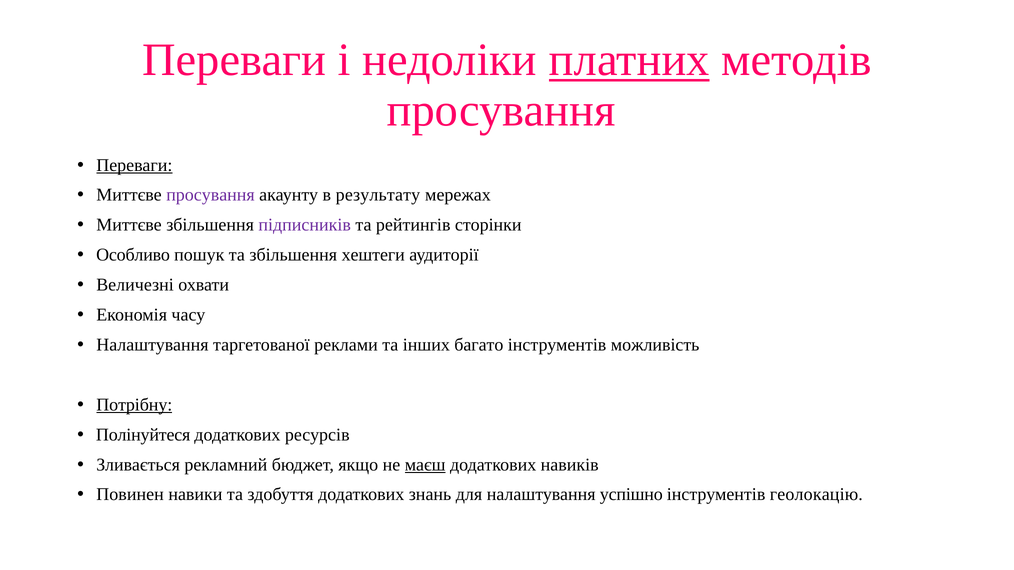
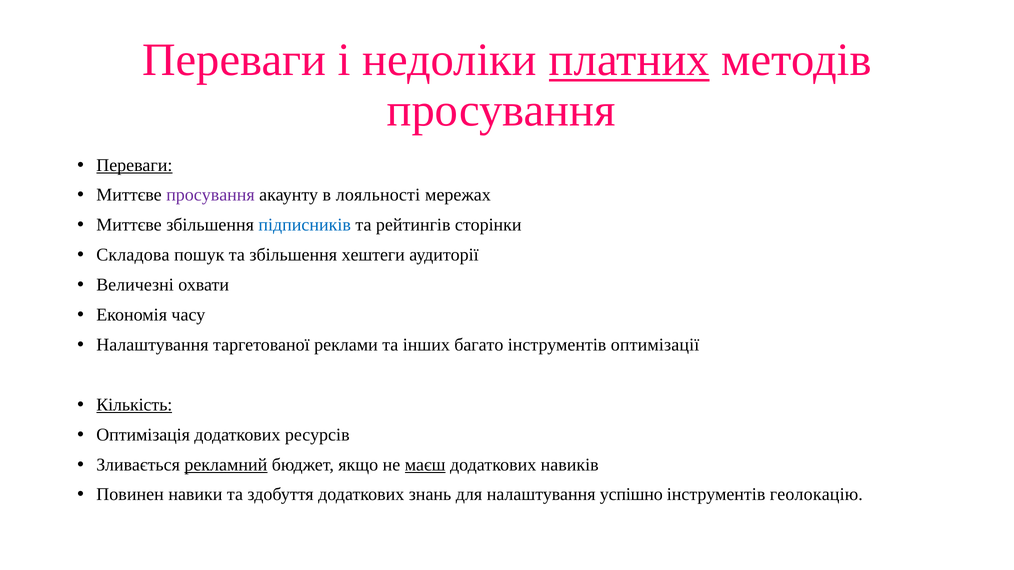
результату: результату -> лояльності
підписників colour: purple -> blue
Особливо: Особливо -> Складова
можливість: можливість -> оптимізації
Потрібну: Потрібну -> Кількість
Полінуйтеся: Полінуйтеся -> Оптимізація
рекламний underline: none -> present
